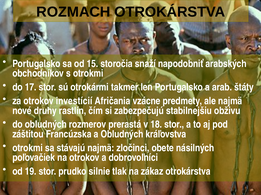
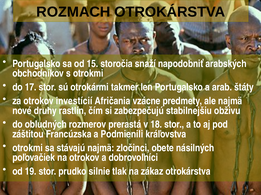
a Obludných: Obludných -> Podmienili
